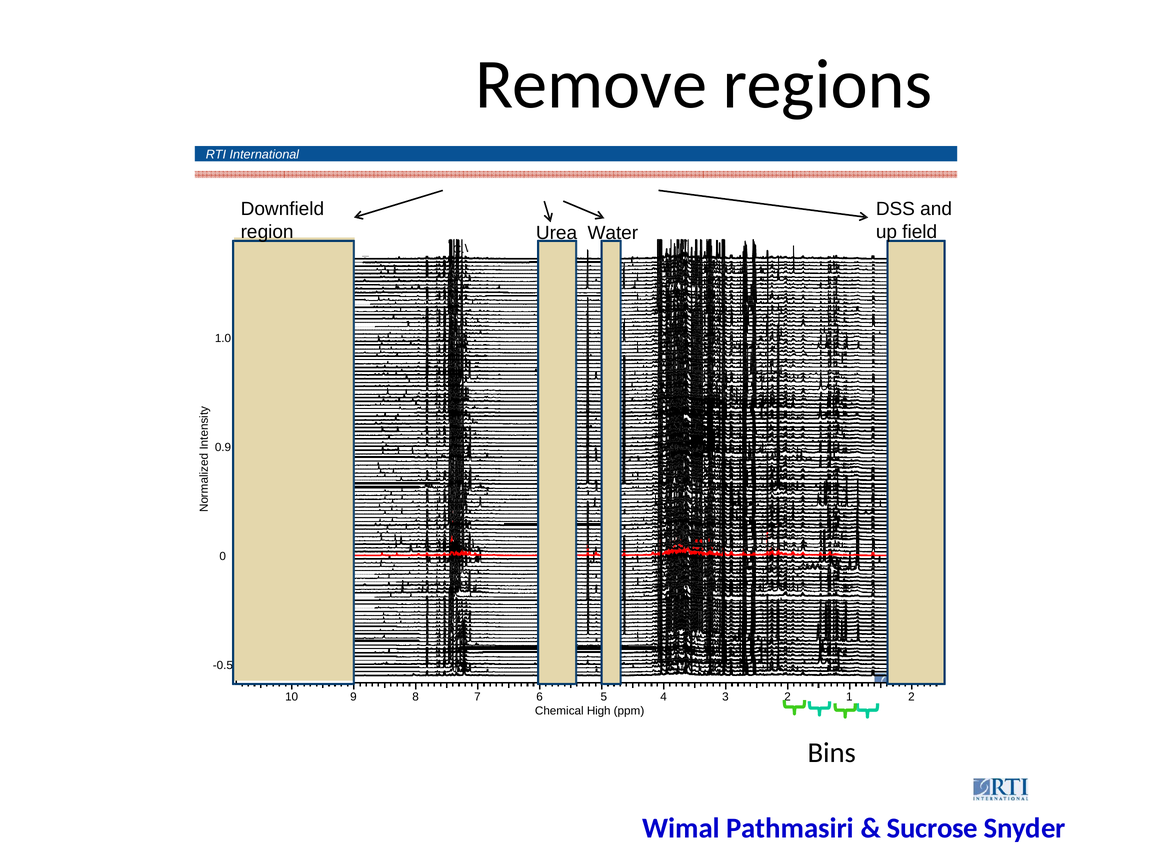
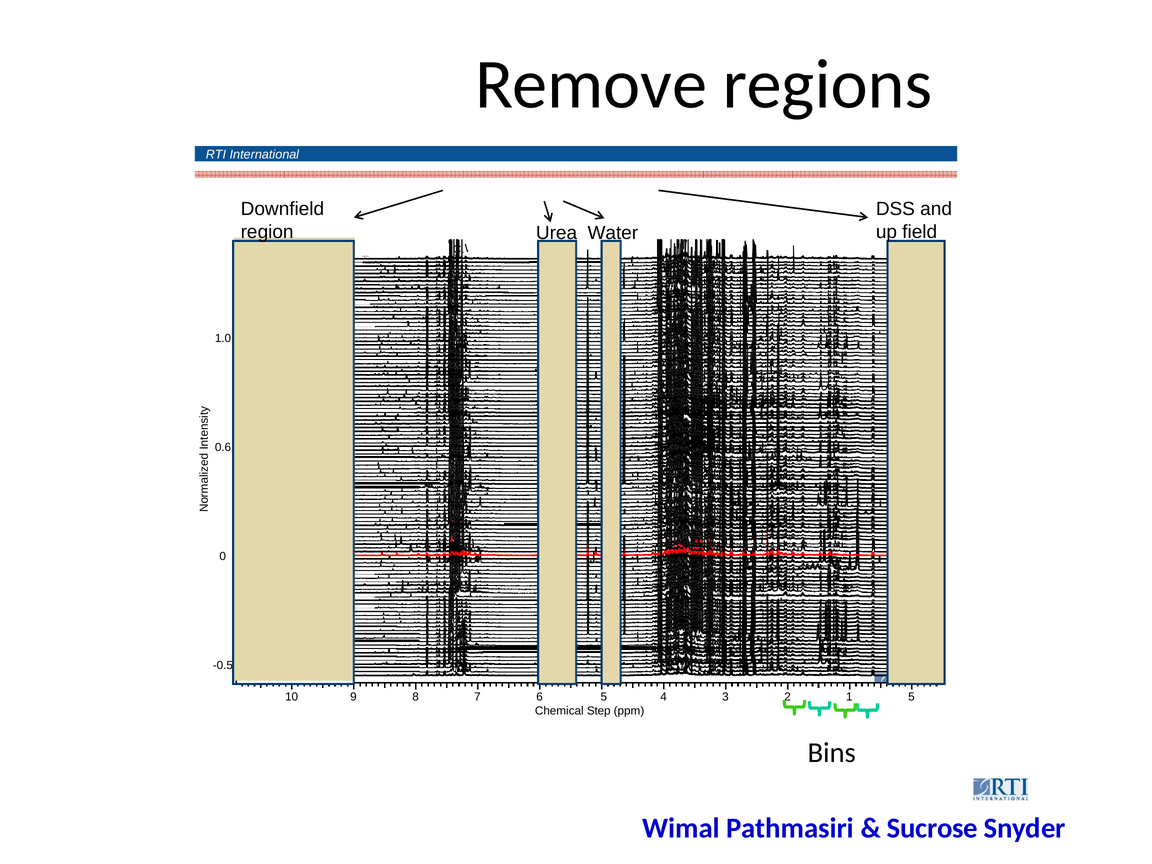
0.9: 0.9 -> 0.6
2 at (911, 697): 2 -> 5
High: High -> Step
